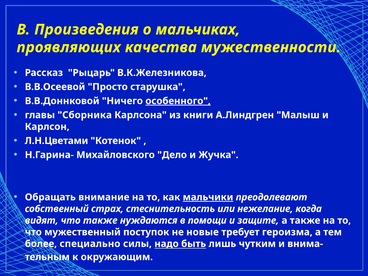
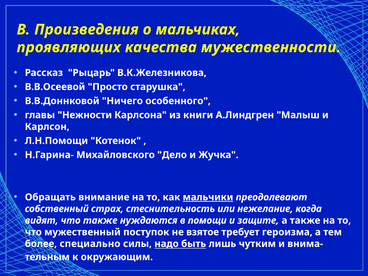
особенного underline: present -> none
Сборника: Сборника -> Нежности
Л.Н.Цветами: Л.Н.Цветами -> Л.Н.Помощи
новые: новые -> взятое
